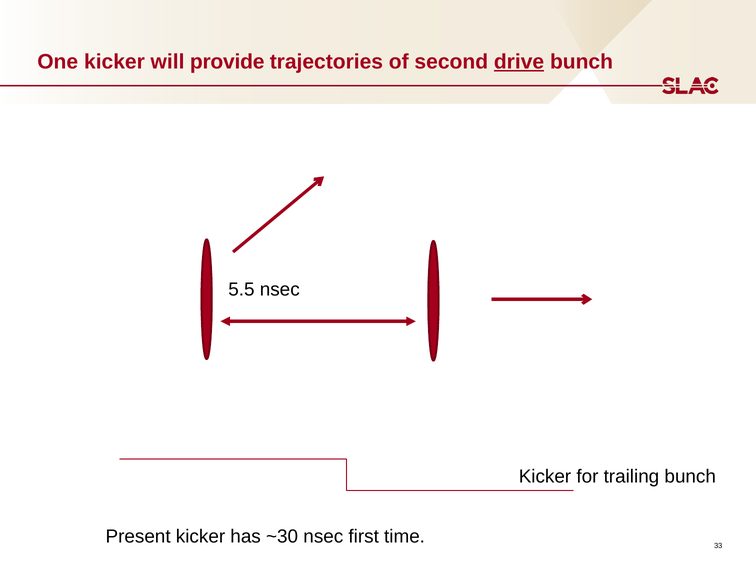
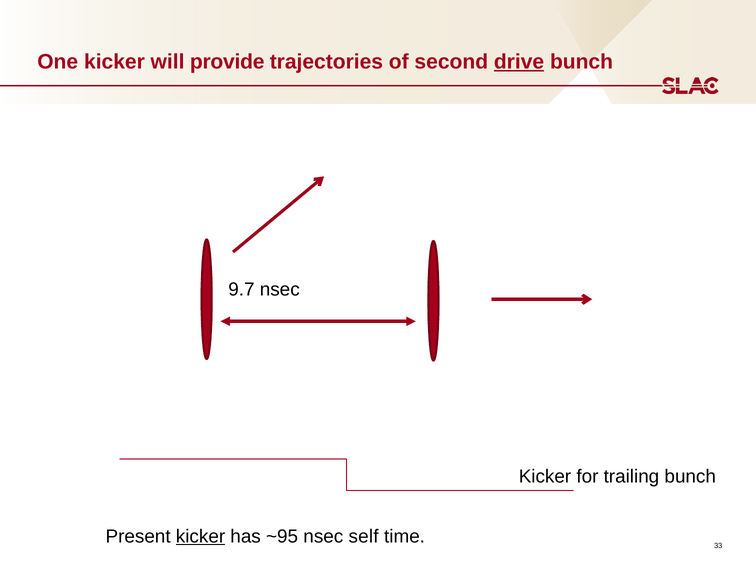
5.5: 5.5 -> 9.7
kicker at (201, 536) underline: none -> present
~30: ~30 -> ~95
first: first -> self
